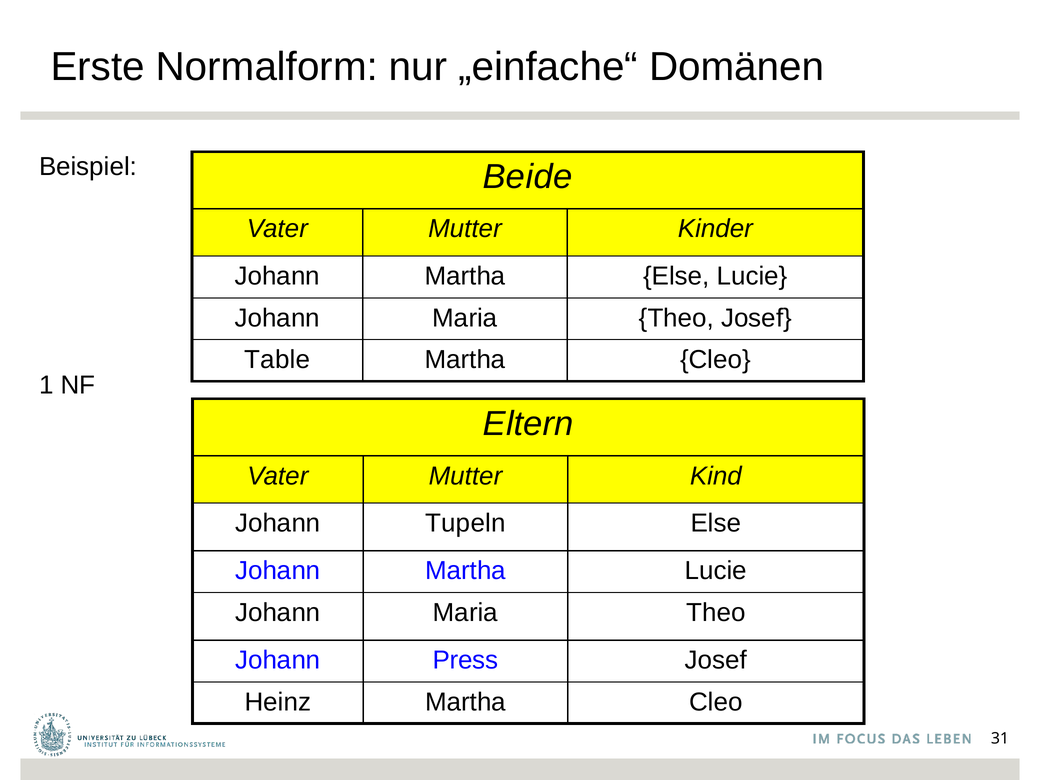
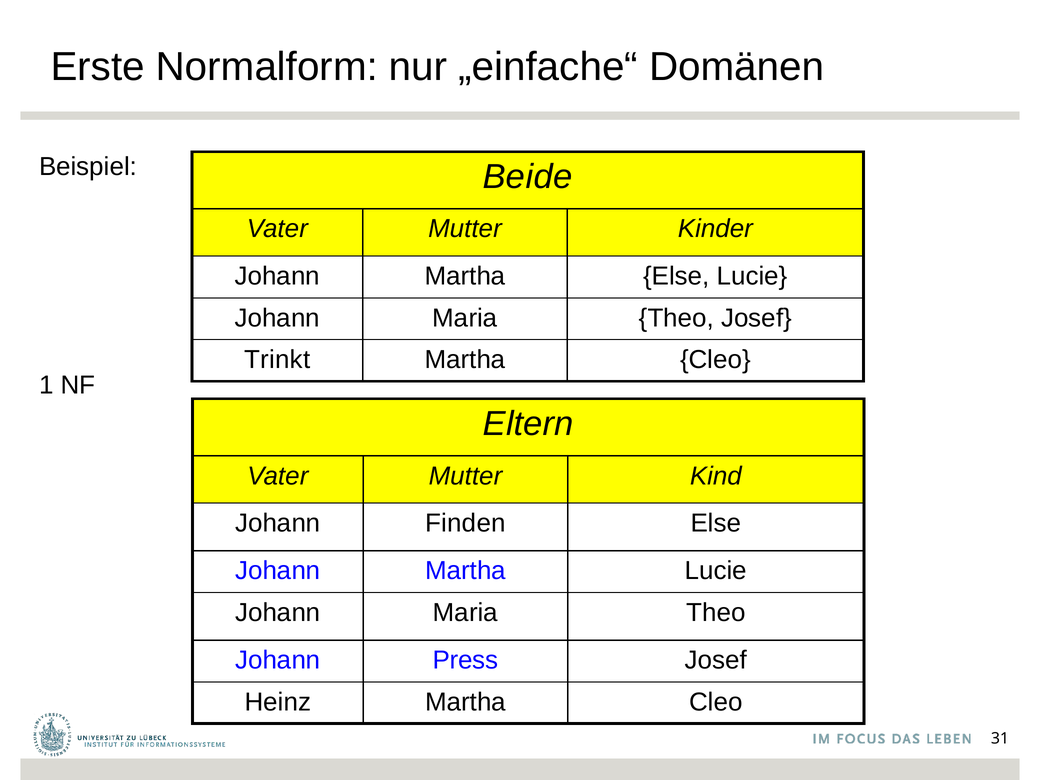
Table: Table -> Trinkt
Tupeln: Tupeln -> Finden
